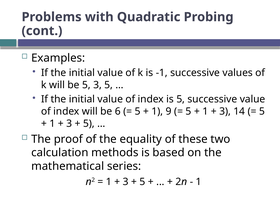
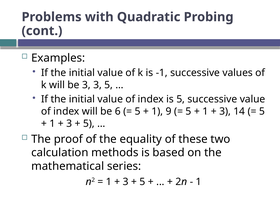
be 5: 5 -> 3
